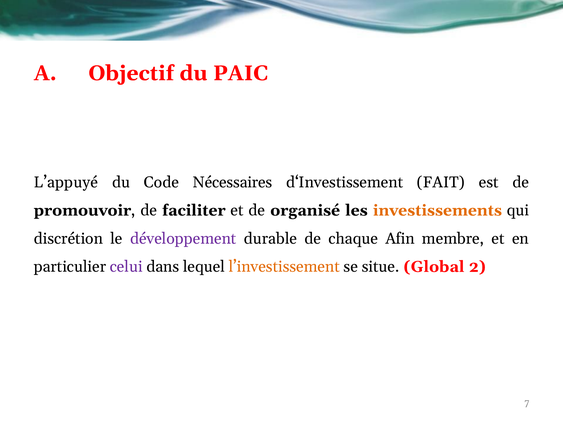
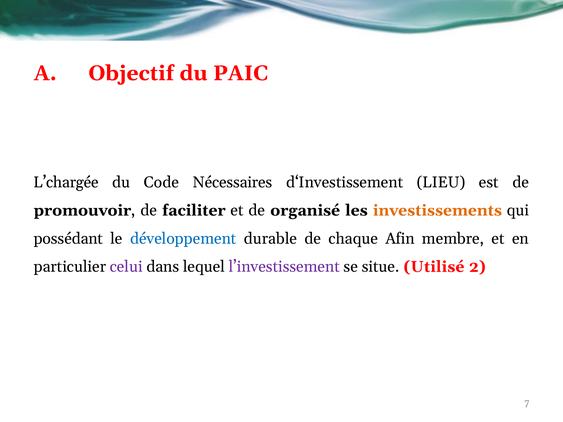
L’appuyé: L’appuyé -> L’chargée
FAIT: FAIT -> LIEU
discrétion: discrétion -> possédant
développement colour: purple -> blue
l’investissement colour: orange -> purple
Global: Global -> Utilisé
